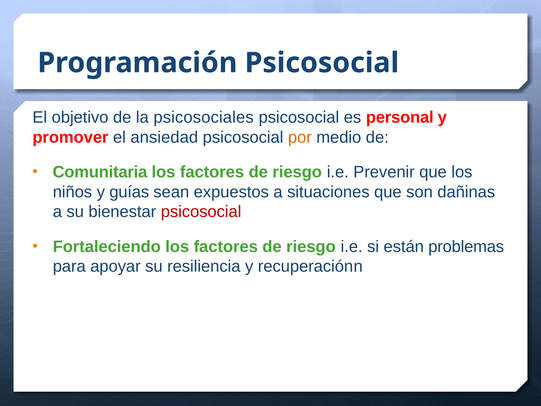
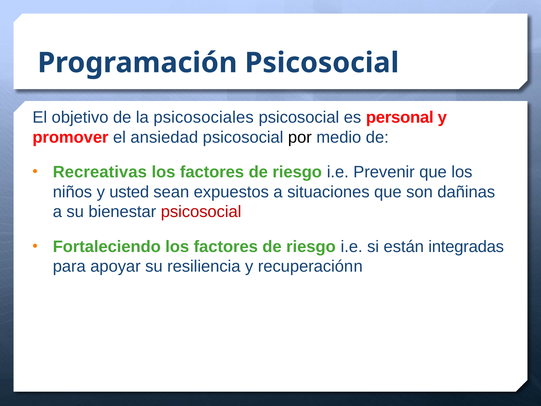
por colour: orange -> black
Comunitaria: Comunitaria -> Recreativas
guías: guías -> usted
problemas: problemas -> integradas
